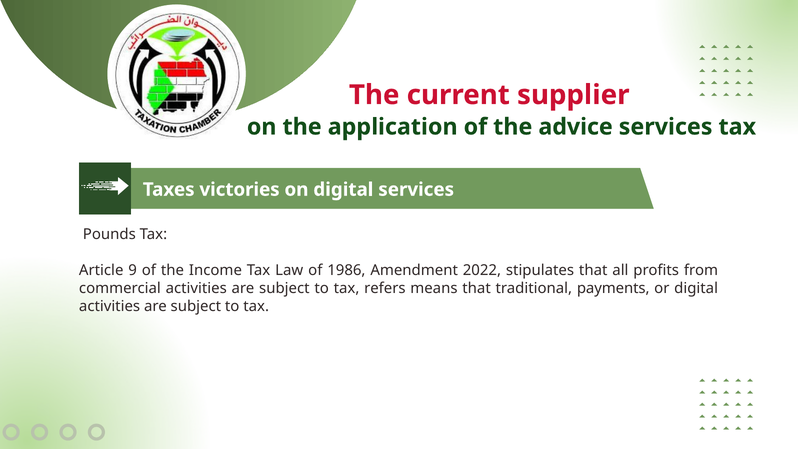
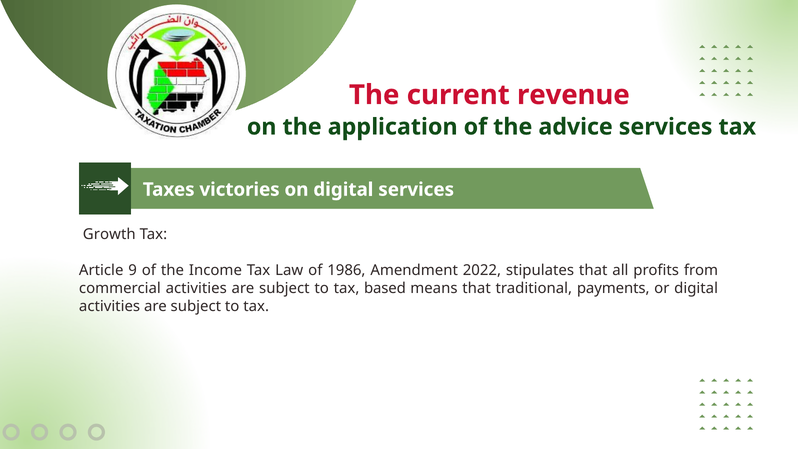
supplier: supplier -> revenue
Pounds: Pounds -> Growth
refers: refers -> based
